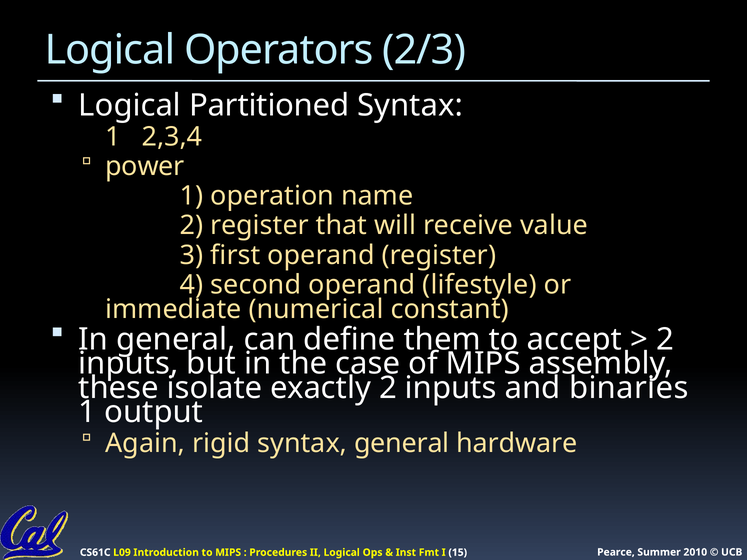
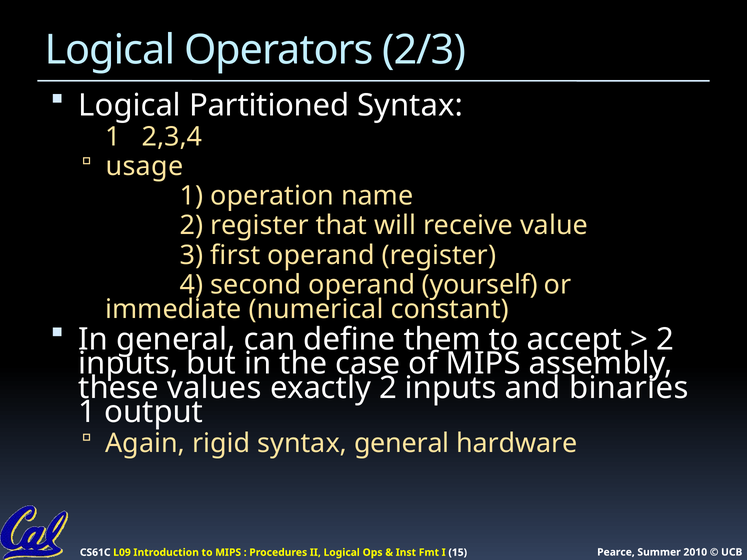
power: power -> usage
lifestyle: lifestyle -> yourself
isolate: isolate -> values
